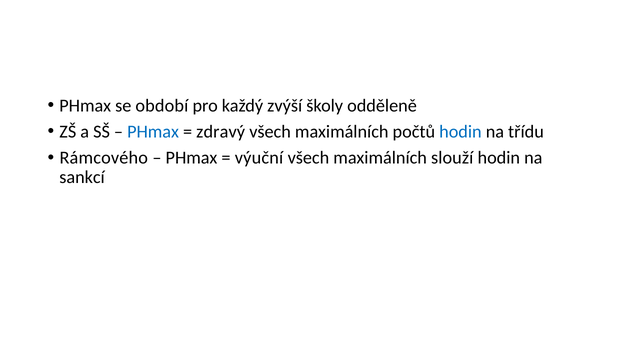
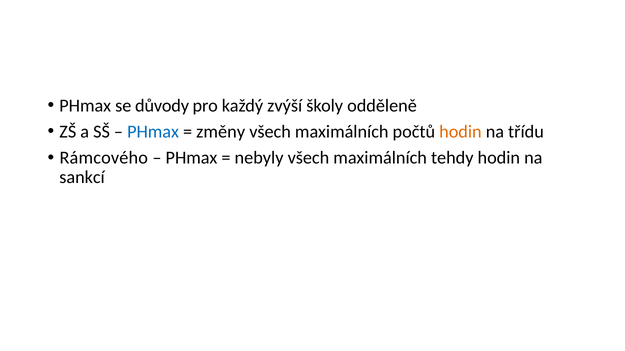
období: období -> důvody
zdravý: zdravý -> změny
hodin at (460, 132) colour: blue -> orange
výuční: výuční -> nebyly
slouží: slouží -> tehdy
